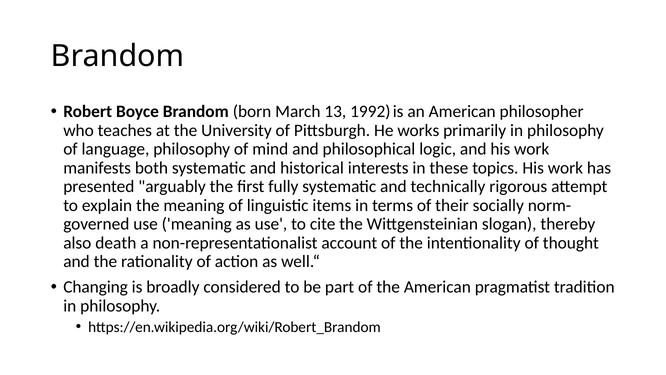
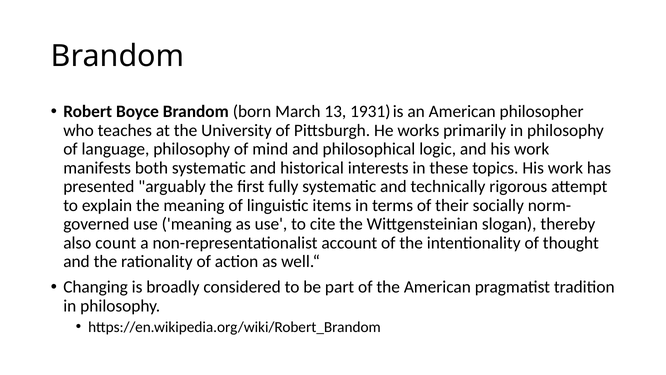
1992: 1992 -> 1931
death: death -> count
